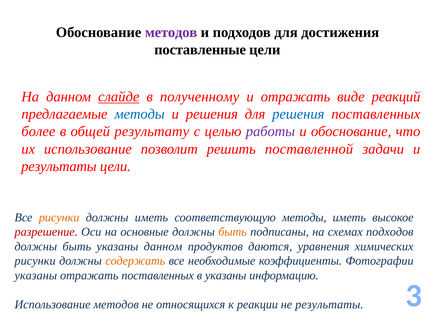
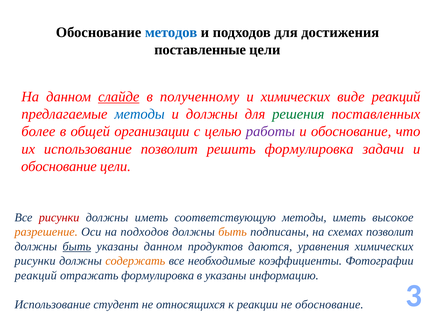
методов at (171, 32) colour: purple -> blue
и отражать: отражать -> химических
и решения: решения -> должны
решения at (298, 114) colour: blue -> green
результату: результату -> организации
решить поставленной: поставленной -> формулировка
результаты at (59, 166): результаты -> обоснование
рисунки at (59, 218) colour: orange -> red
разрешение colour: red -> orange
на основные: основные -> подходов
схемах подходов: подходов -> позволит
быть at (77, 247) underline: none -> present
указаны at (36, 276): указаны -> реакций
отражать поставленных: поставленных -> формулировка
Использование методов: методов -> студент
не результаты: результаты -> обоснование
